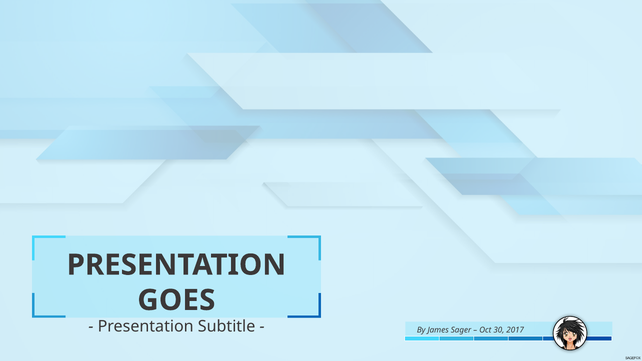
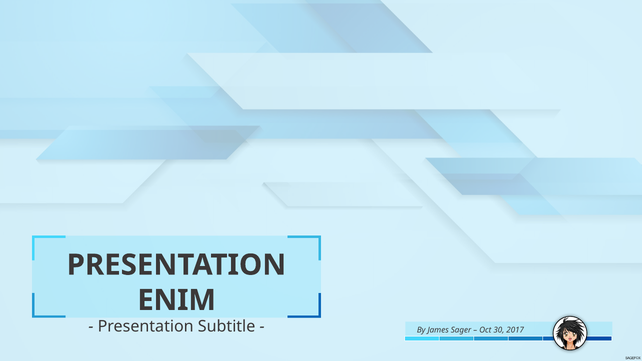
GOES: GOES -> ENIM
